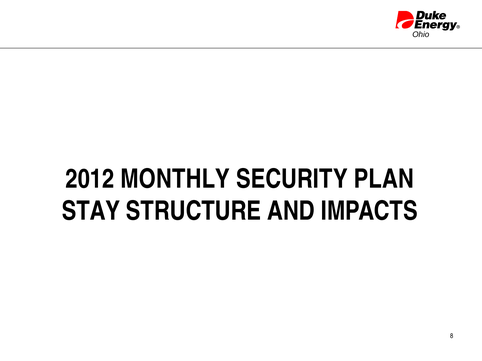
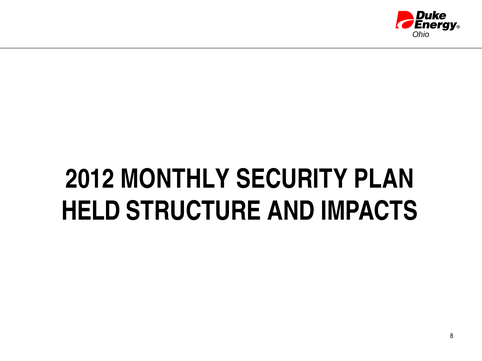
STAY: STAY -> HELD
